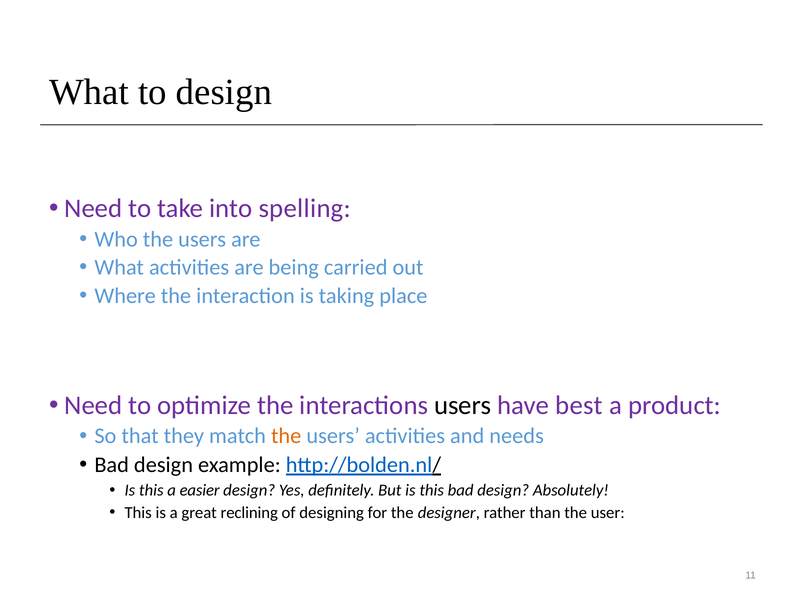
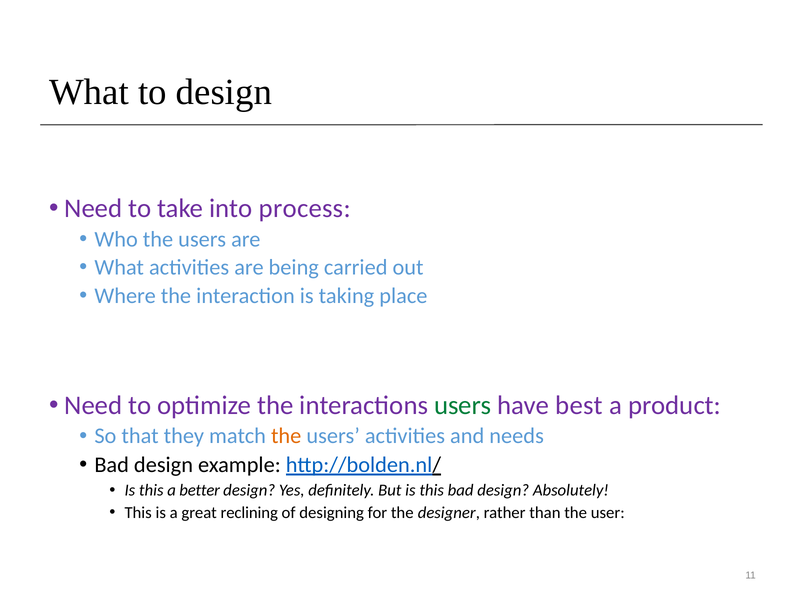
spelling: spelling -> process
users at (463, 405) colour: black -> green
easier: easier -> better
